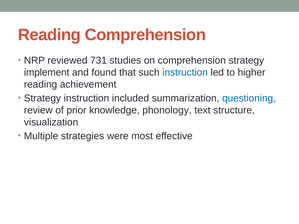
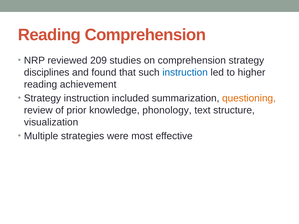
731: 731 -> 209
implement: implement -> disciplines
questioning colour: blue -> orange
